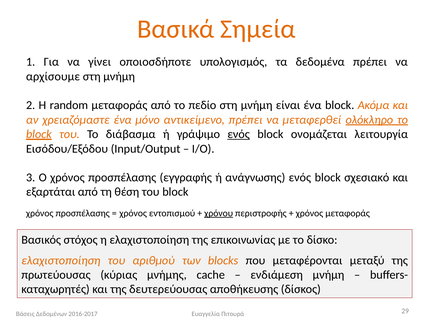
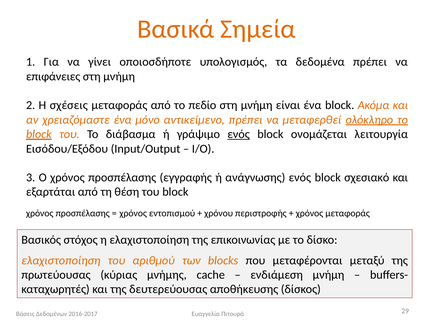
αρχίσουμε: αρχίσουμε -> επιφάνειες
random: random -> σχέσεις
χρόνου underline: present -> none
